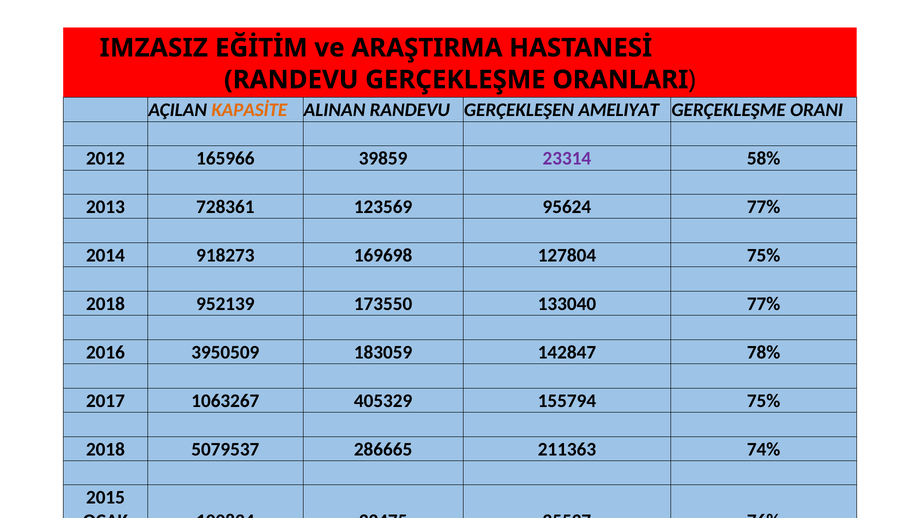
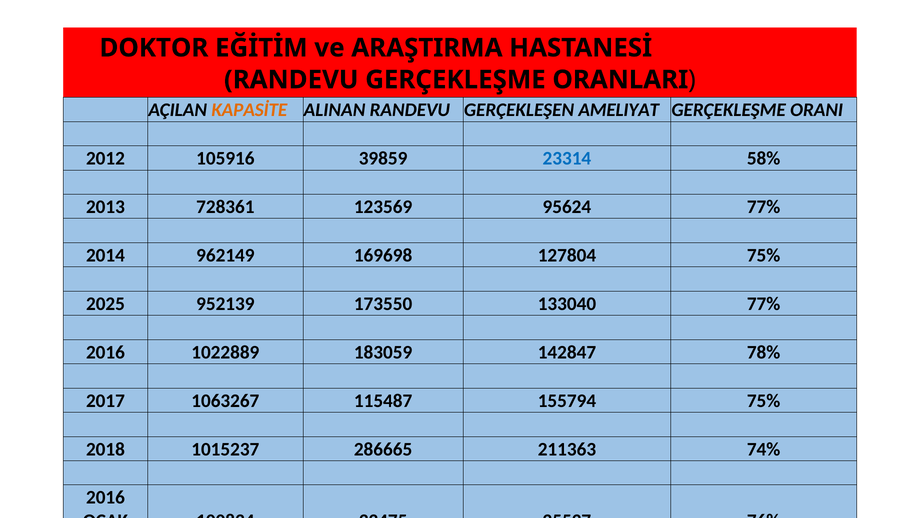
IMZASIZ: IMZASIZ -> DOKTOR
165966: 165966 -> 105916
23314 colour: purple -> blue
918273: 918273 -> 962149
2018 at (105, 304): 2018 -> 2025
3950509: 3950509 -> 1022889
405329: 405329 -> 115487
5079537: 5079537 -> 1015237
2015 at (105, 497): 2015 -> 2016
